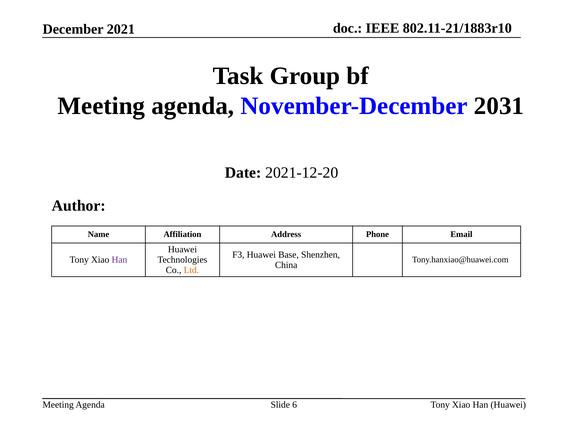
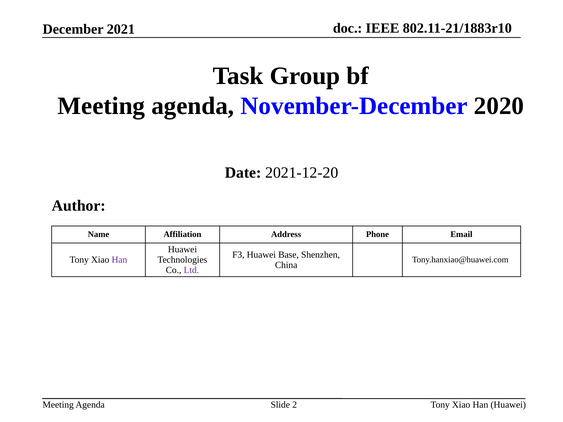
2031: 2031 -> 2020
Ltd colour: orange -> purple
6: 6 -> 2
